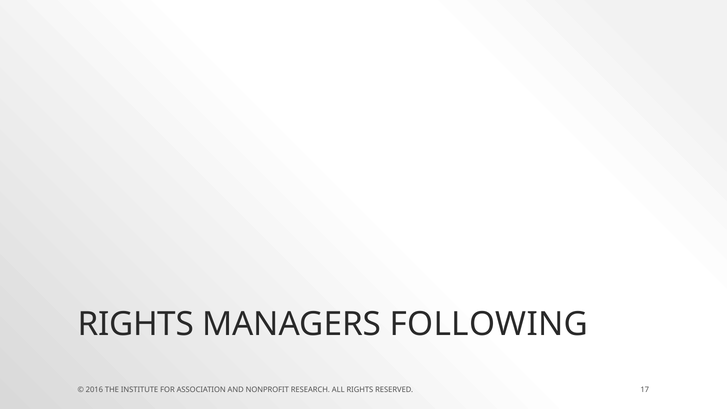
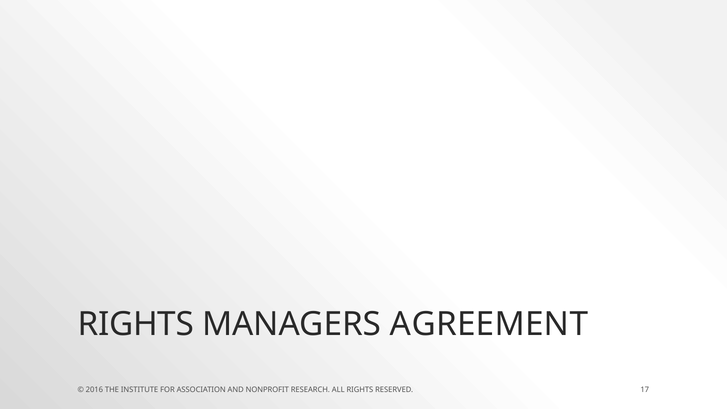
FOLLOWING: FOLLOWING -> AGREEMENT
